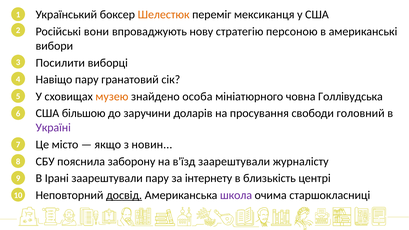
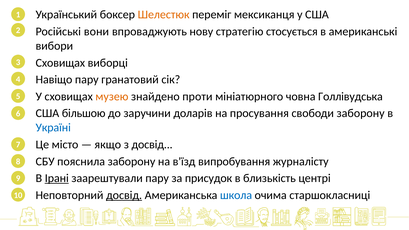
персоною: персоною -> стосується
Посилити at (60, 63): Посилити -> Сховищах
особа: особа -> проти
свободи головний: головний -> заборону
Україні colour: purple -> blue
з новин: новин -> досвід
в'їзд заарештували: заарештували -> випробування
Ірані underline: none -> present
інтернету: інтернету -> присудок
школа colour: purple -> blue
